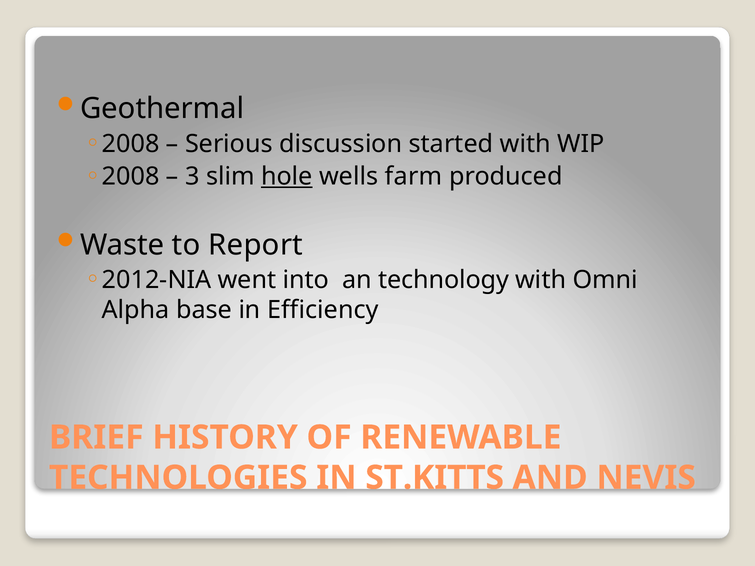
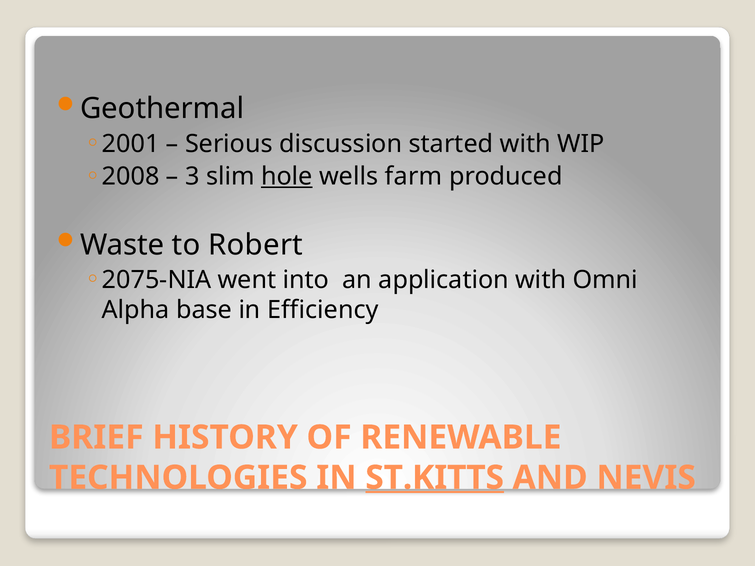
2008 at (131, 144): 2008 -> 2001
Report: Report -> Robert
2012-NIA: 2012-NIA -> 2075-NIA
technology: technology -> application
ST.KITTS underline: none -> present
